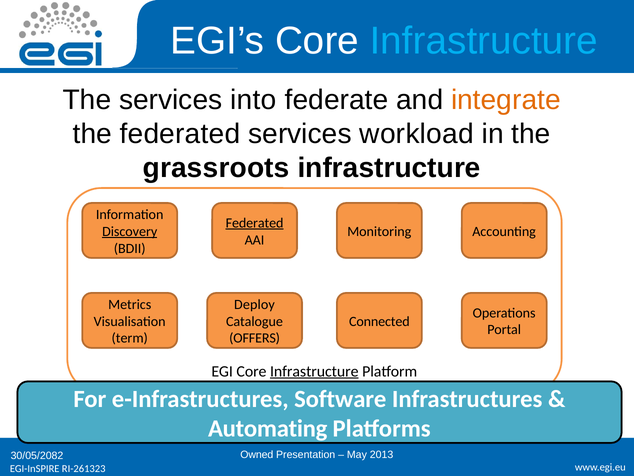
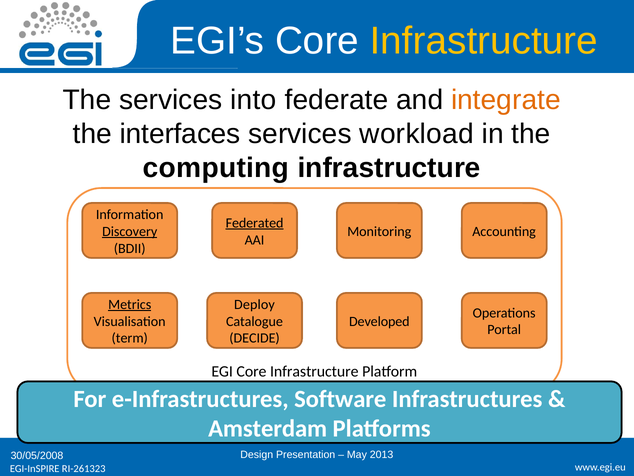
Infrastructure at (484, 41) colour: light blue -> yellow
the federated: federated -> interfaces
grassroots: grassroots -> computing
Metrics underline: none -> present
Connected: Connected -> Developed
OFFERS: OFFERS -> DECIDE
Infrastructure at (314, 371) underline: present -> none
Automating: Automating -> Amsterdam
Owned: Owned -> Design
30/05/2082: 30/05/2082 -> 30/05/2008
